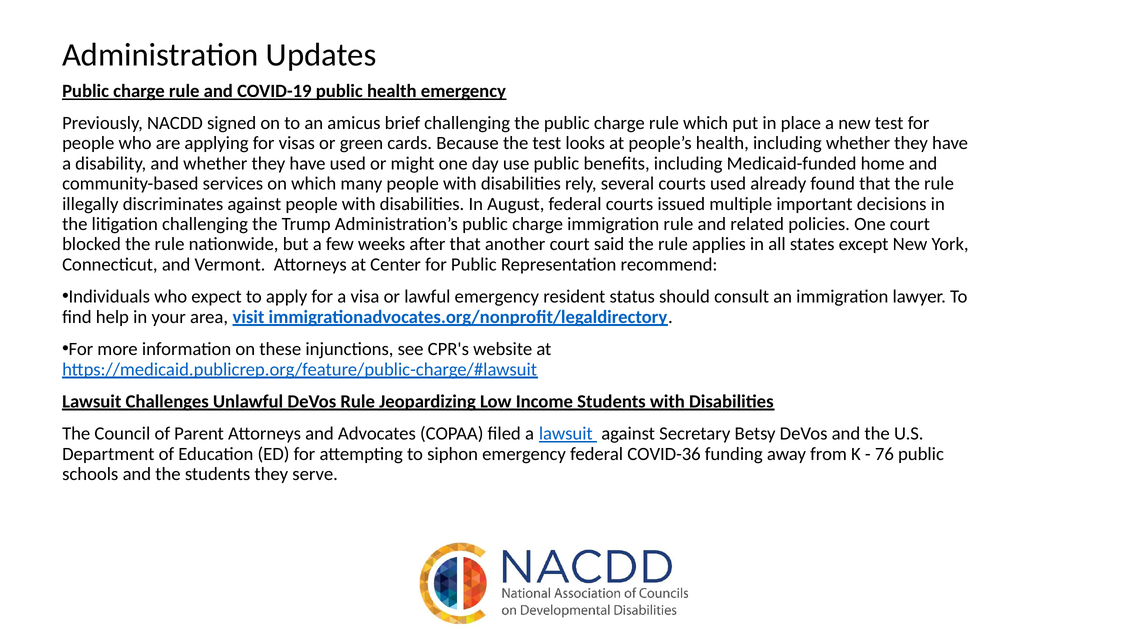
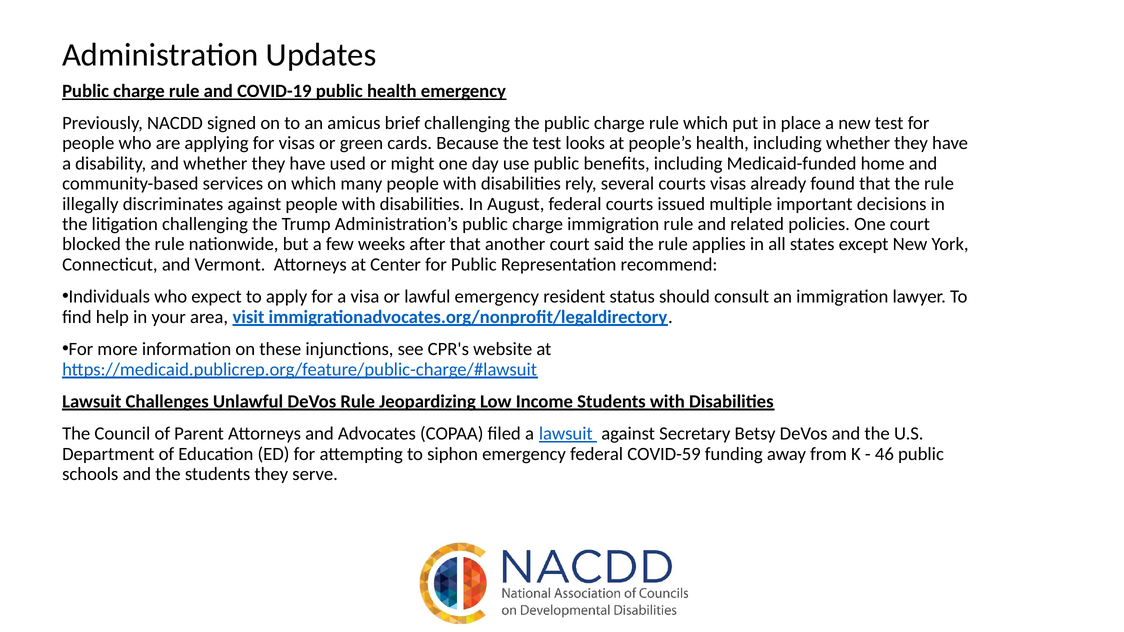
courts used: used -> visas
COVID-36: COVID-36 -> COVID-59
76: 76 -> 46
